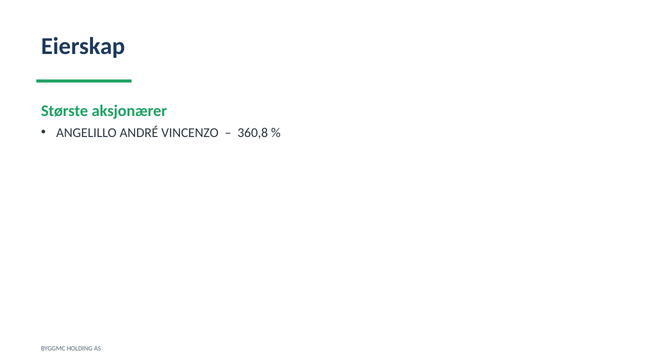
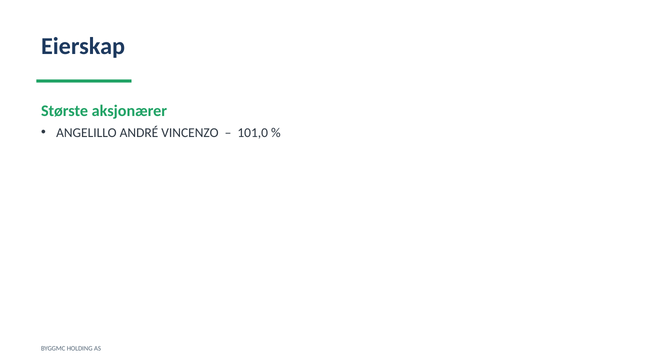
360,8: 360,8 -> 101,0
